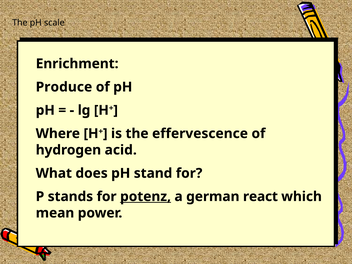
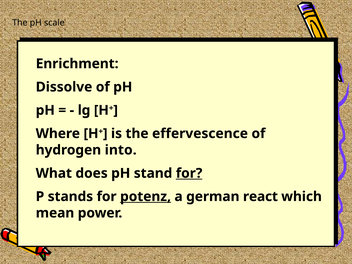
Produce: Produce -> Dissolve
acid: acid -> into
for at (189, 173) underline: none -> present
